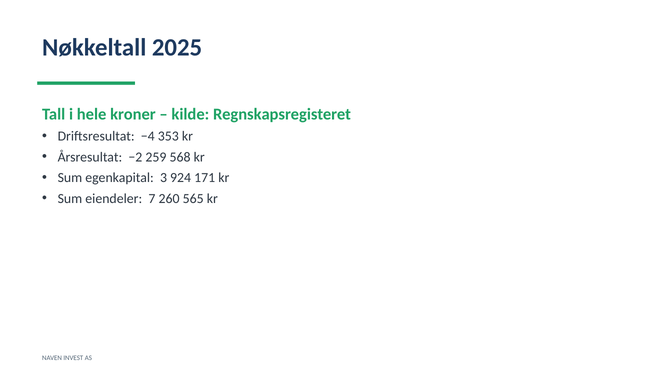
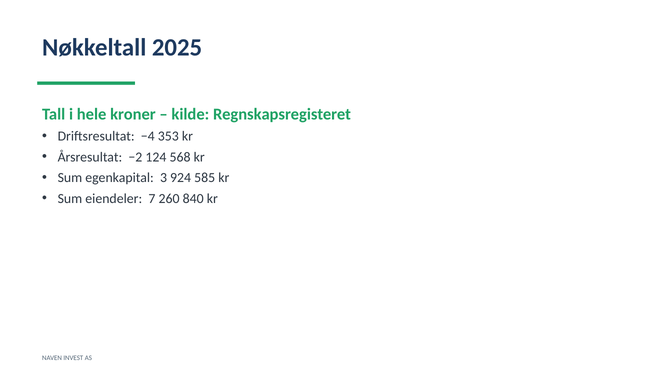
259: 259 -> 124
171: 171 -> 585
565: 565 -> 840
